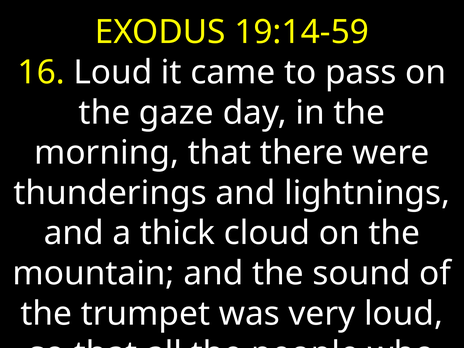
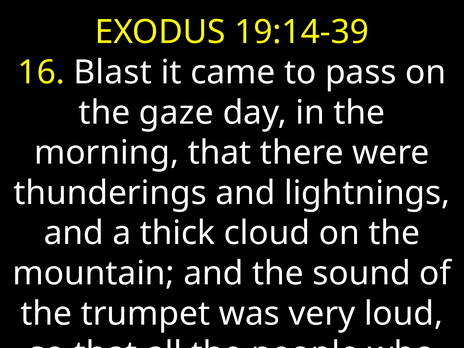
19:14-59: 19:14-59 -> 19:14-39
16 Loud: Loud -> Blast
